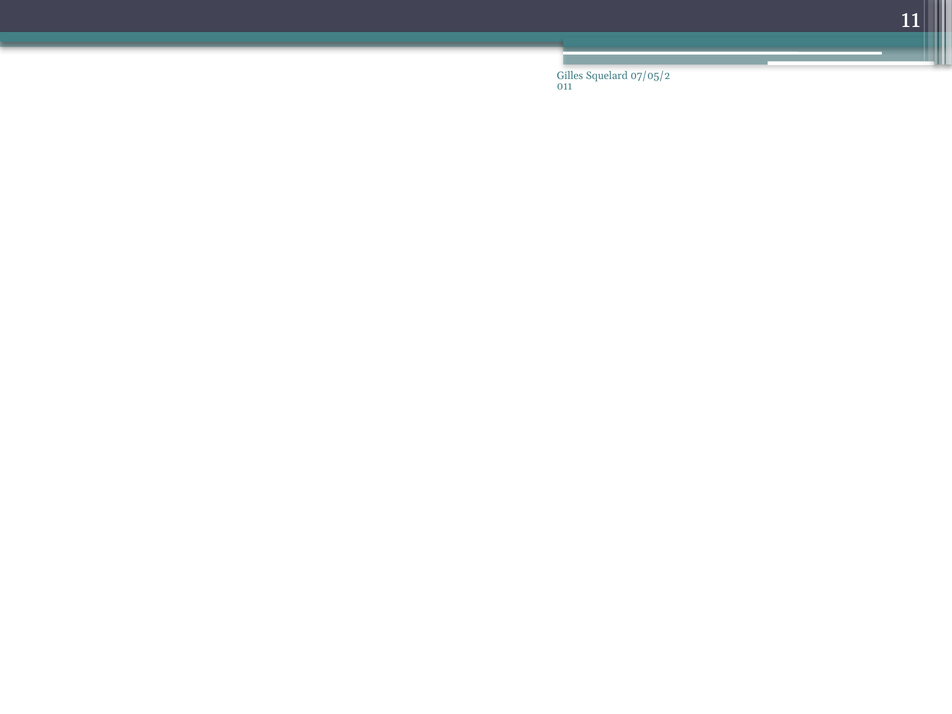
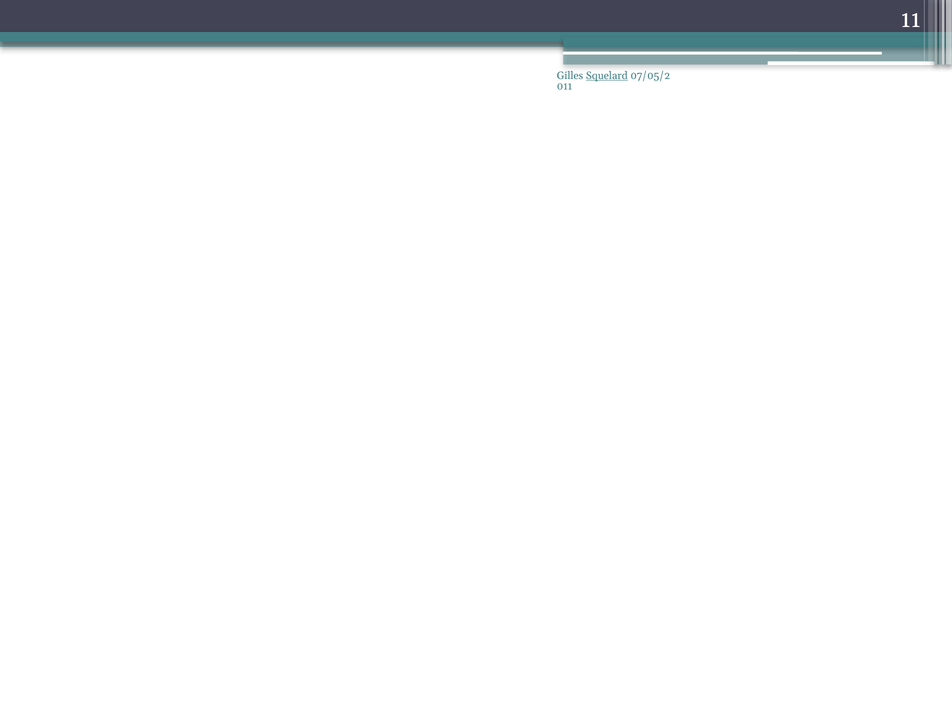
Squelard underline: none -> present
